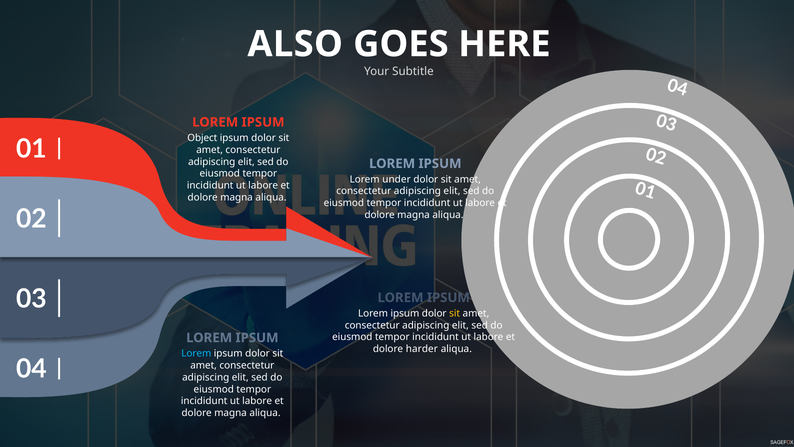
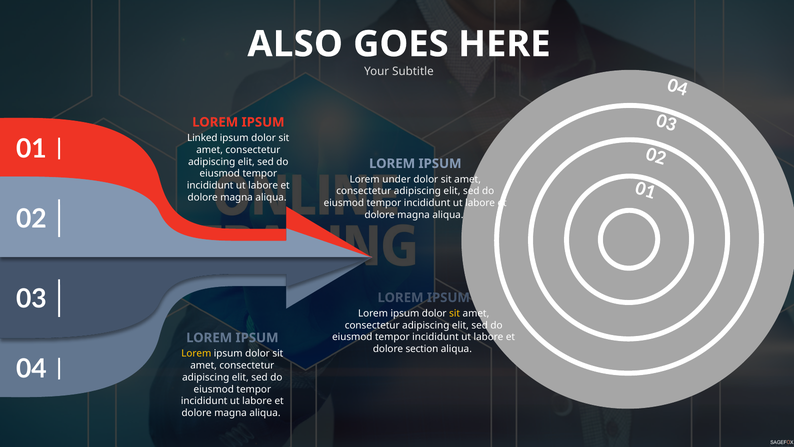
Object: Object -> Linked
harder: harder -> section
Lorem at (196, 353) colour: light blue -> yellow
